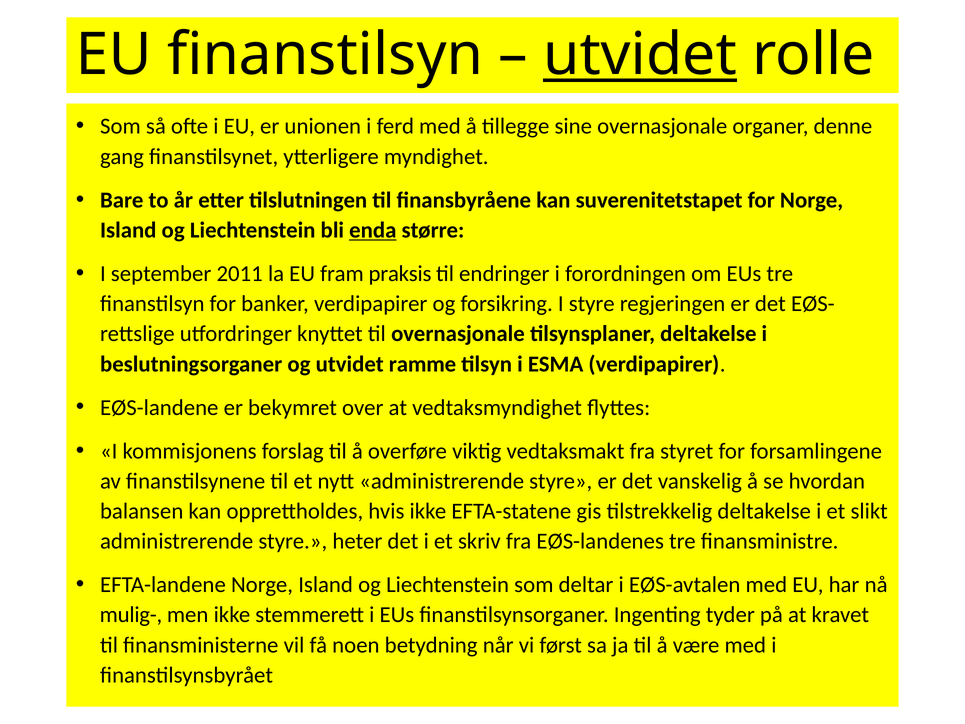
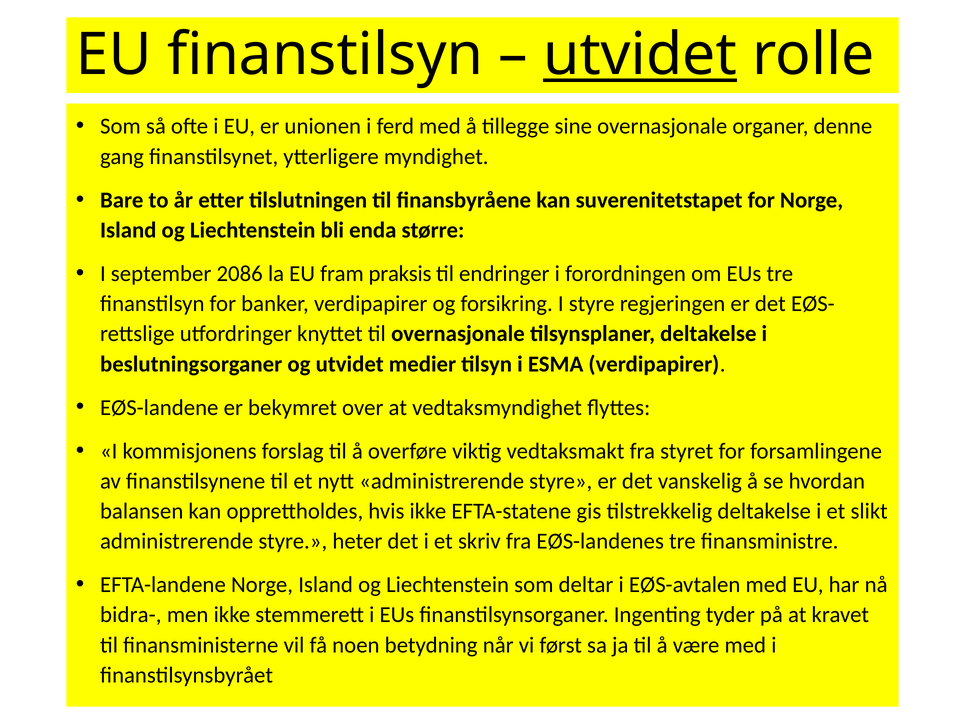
enda underline: present -> none
2011: 2011 -> 2086
ramme: ramme -> medier
mulig-: mulig- -> bidra-
